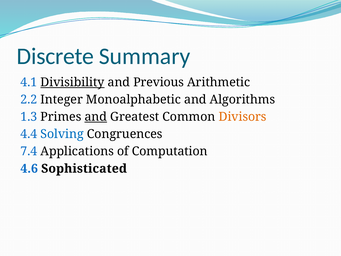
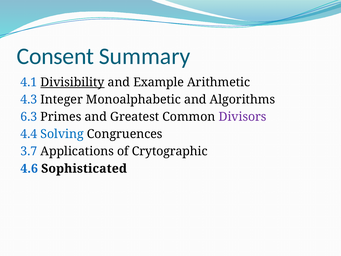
Discrete: Discrete -> Consent
Previous: Previous -> Example
2.2: 2.2 -> 4.3
1.3: 1.3 -> 6.3
and at (96, 117) underline: present -> none
Divisors colour: orange -> purple
7.4: 7.4 -> 3.7
Computation: Computation -> Crytographic
